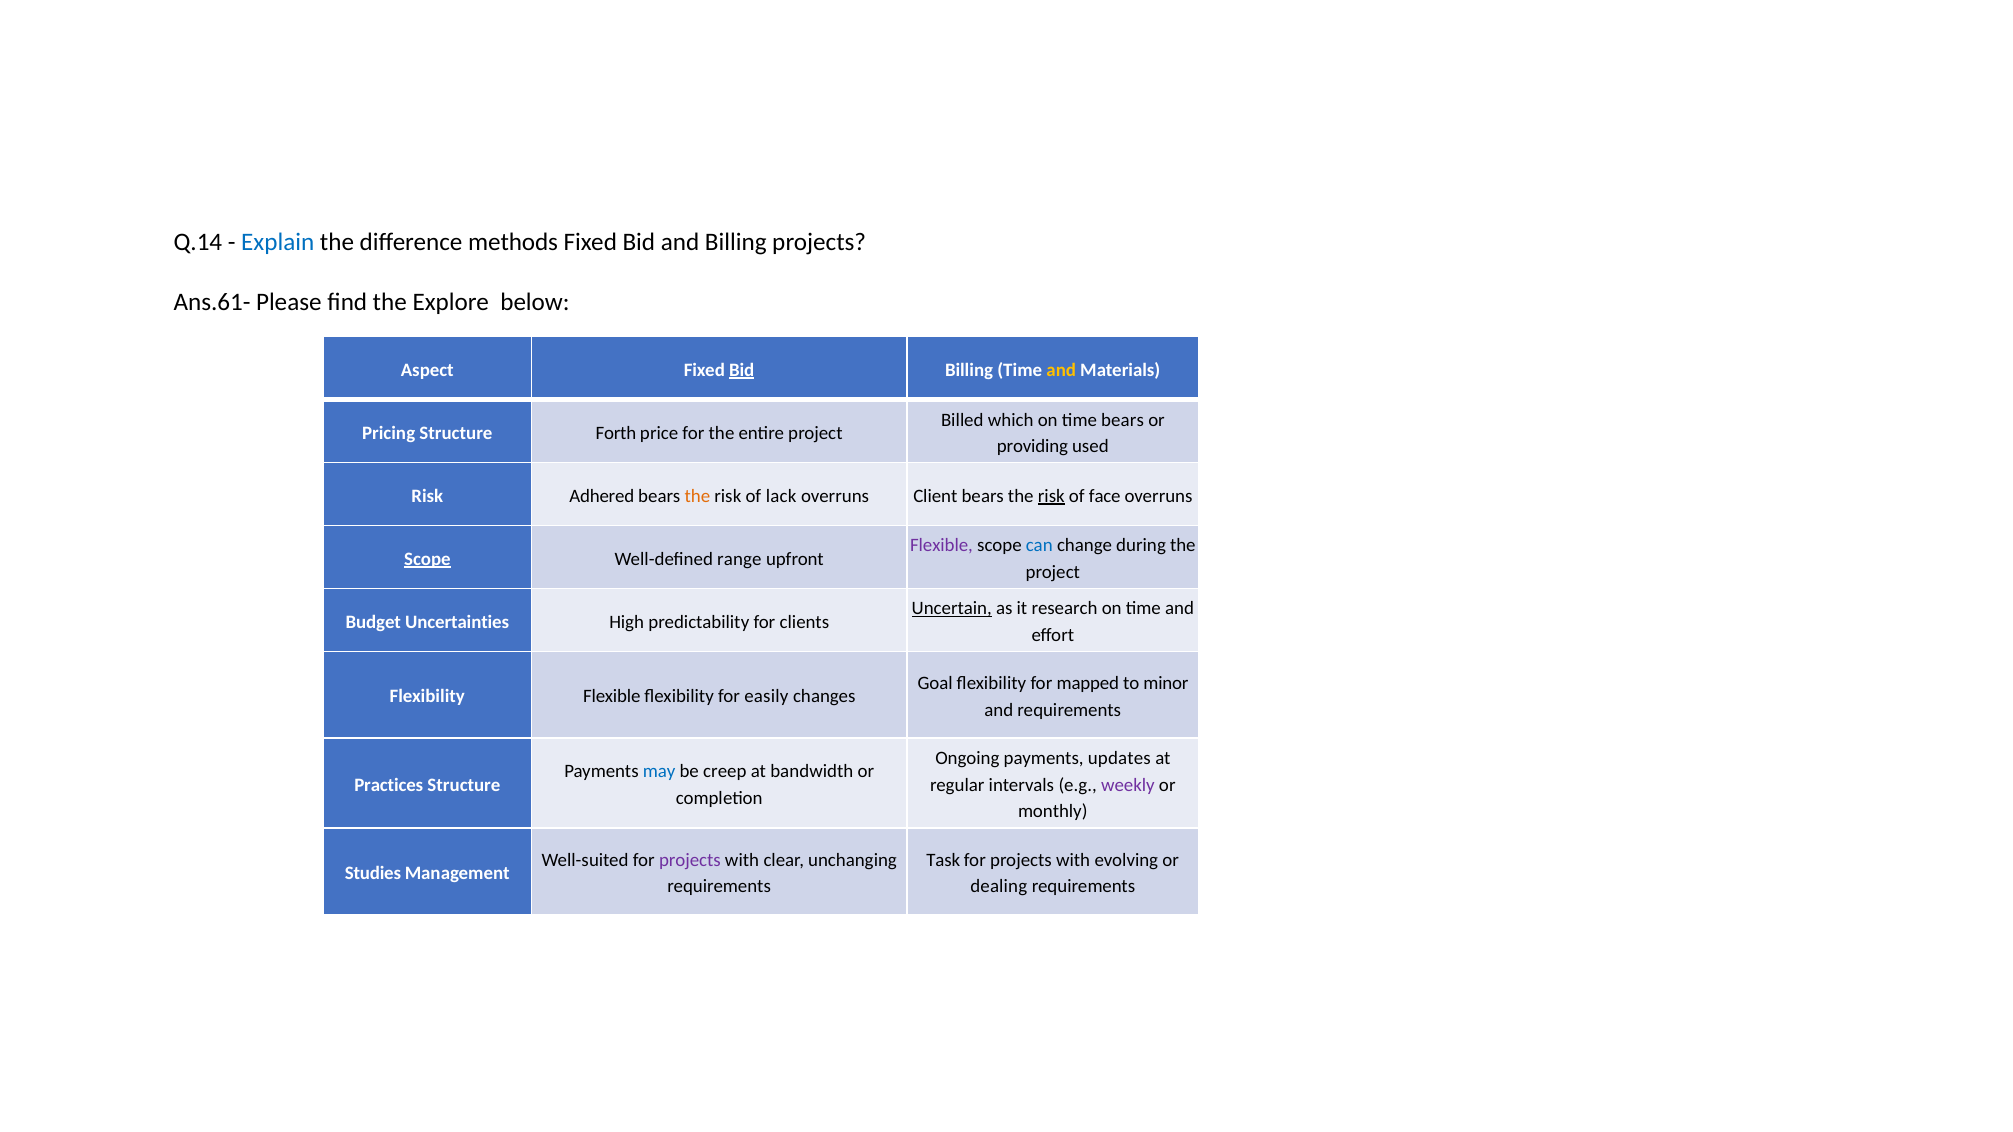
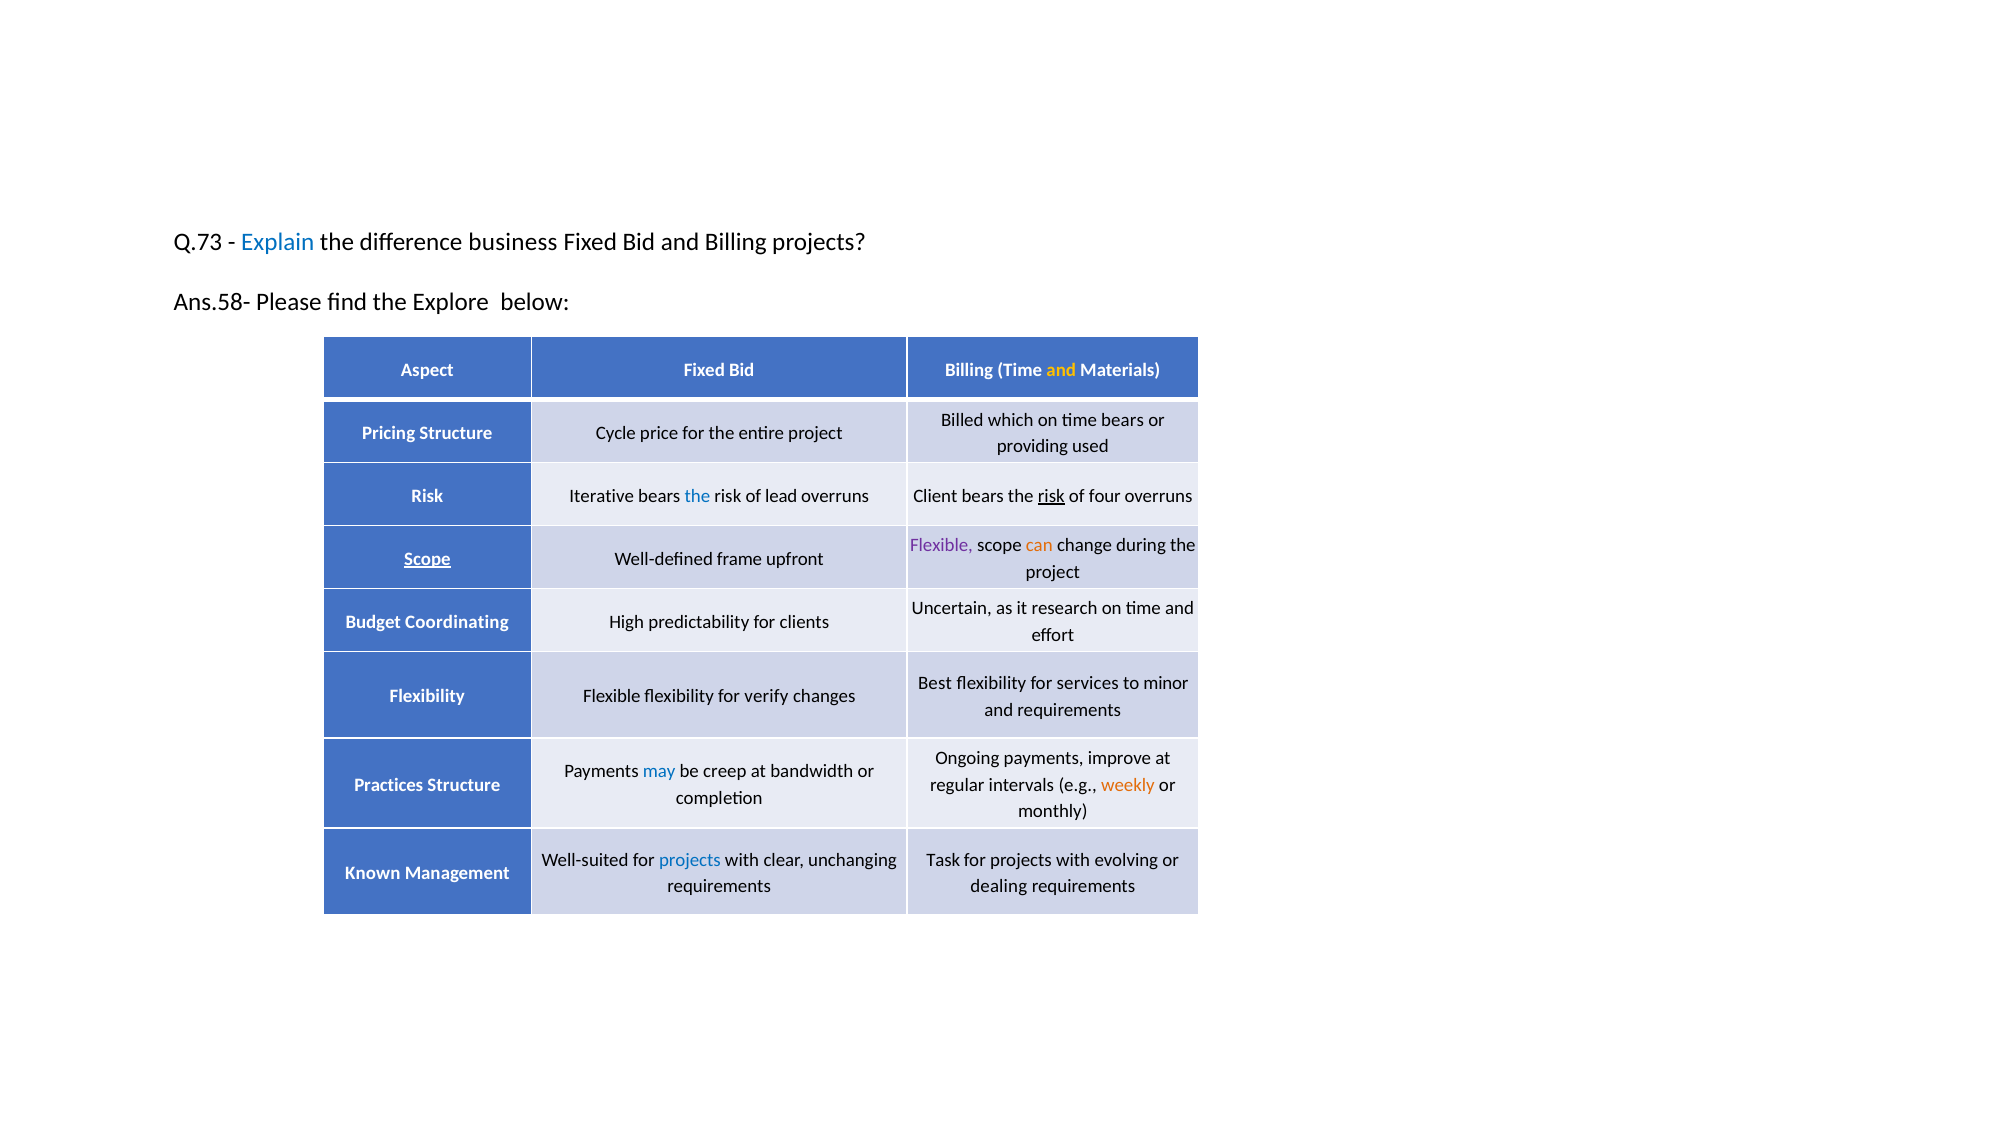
Q.14: Q.14 -> Q.73
methods: methods -> business
Ans.61-: Ans.61- -> Ans.58-
Bid at (742, 370) underline: present -> none
Forth: Forth -> Cycle
Adhered: Adhered -> Iterative
the at (697, 496) colour: orange -> blue
lack: lack -> lead
face: face -> four
can colour: blue -> orange
range: range -> frame
Uncertain underline: present -> none
Uncertainties: Uncertainties -> Coordinating
Goal: Goal -> Best
mapped: mapped -> services
easily: easily -> verify
updates: updates -> improve
weekly colour: purple -> orange
projects at (690, 860) colour: purple -> blue
Studies: Studies -> Known
